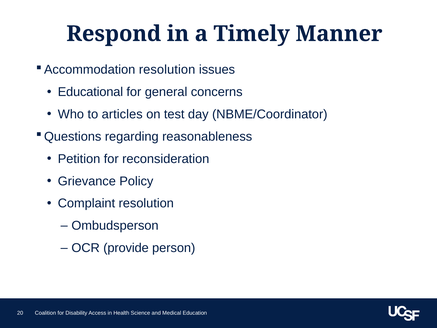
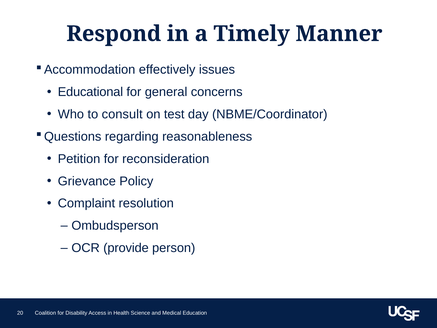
resolution at (167, 70): resolution -> effectively
articles: articles -> consult
